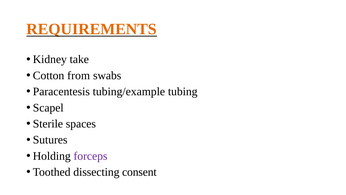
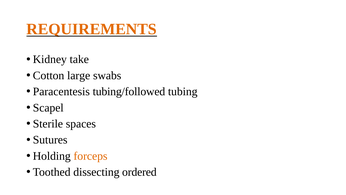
from: from -> large
tubing/example: tubing/example -> tubing/followed
forceps colour: purple -> orange
consent: consent -> ordered
